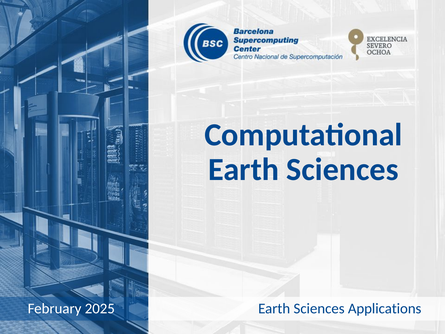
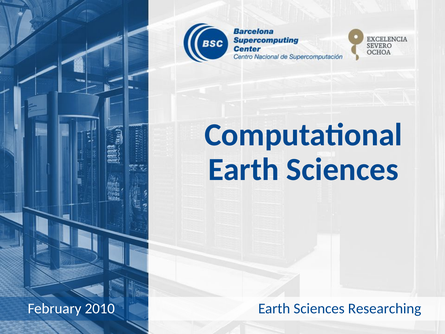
2025: 2025 -> 2010
Applications: Applications -> Researching
